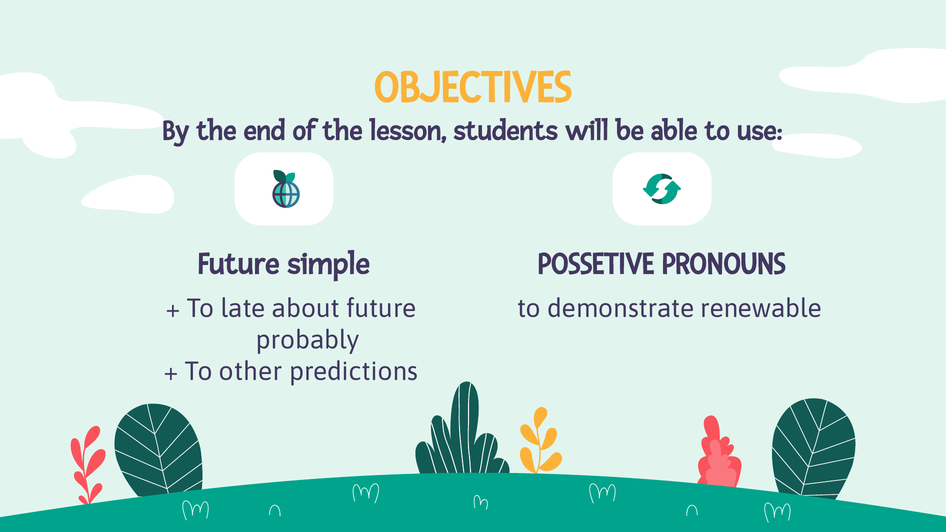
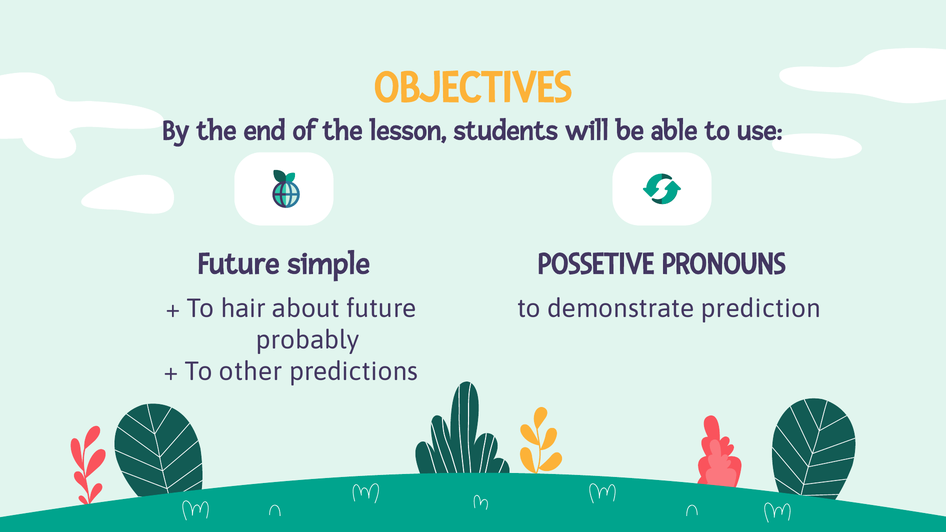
late: late -> hair
renewable: renewable -> prediction
